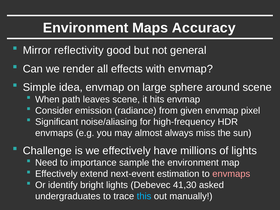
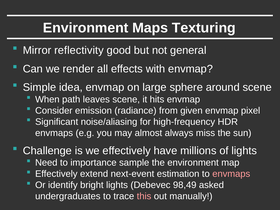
Accuracy: Accuracy -> Texturing
41,30: 41,30 -> 98,49
this colour: light blue -> pink
